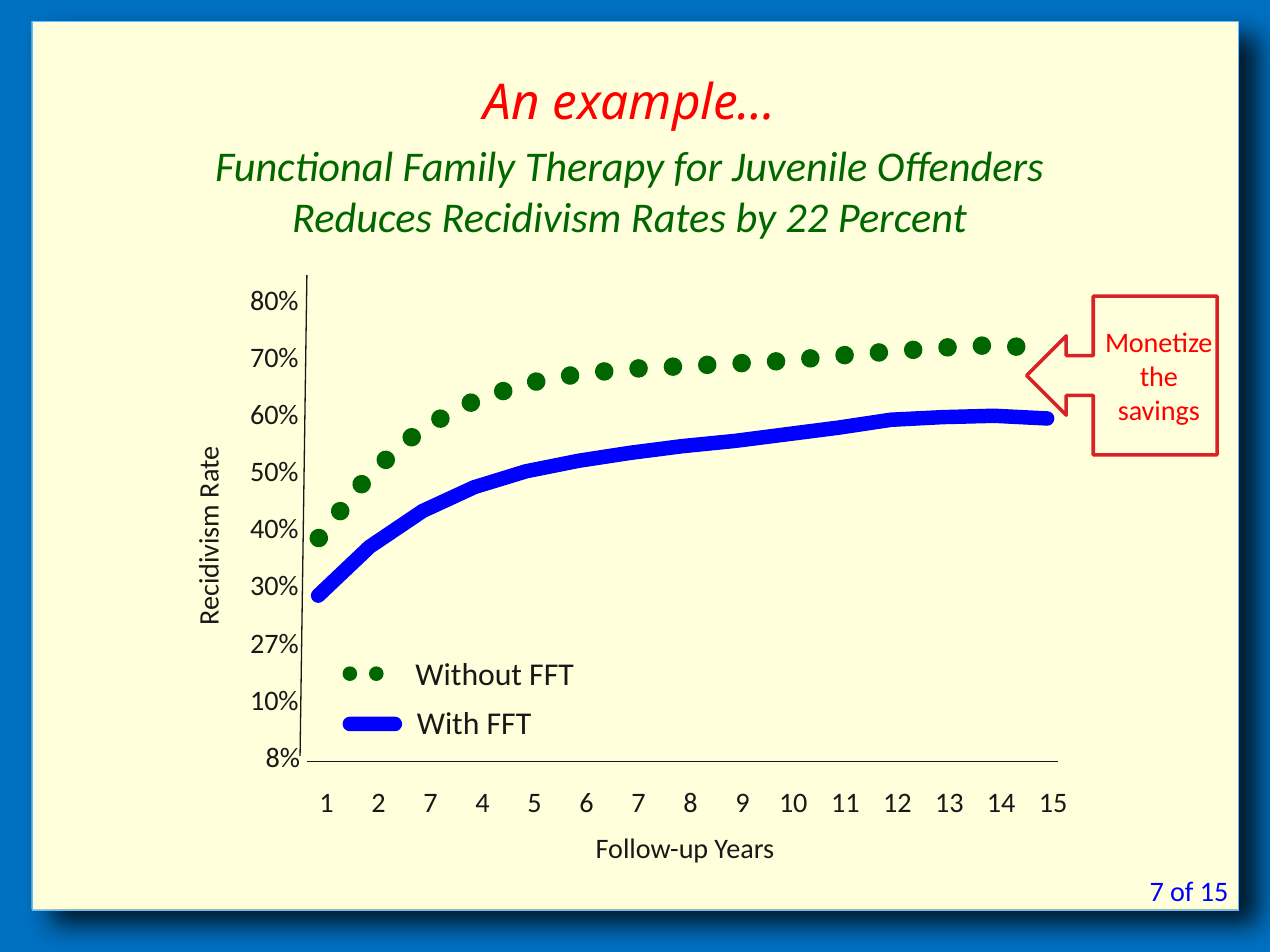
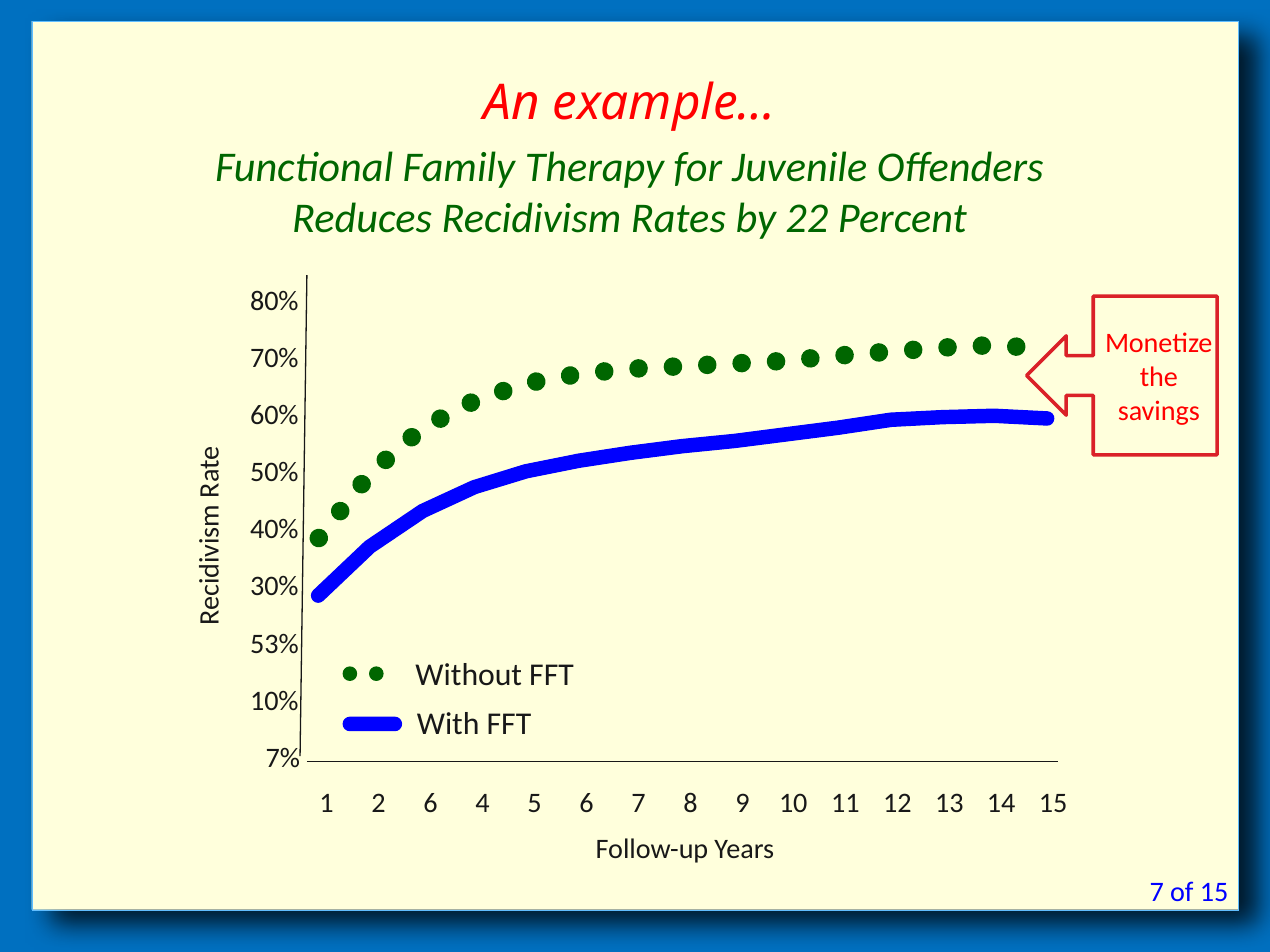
27%: 27% -> 53%
8%: 8% -> 7%
2 7: 7 -> 6
